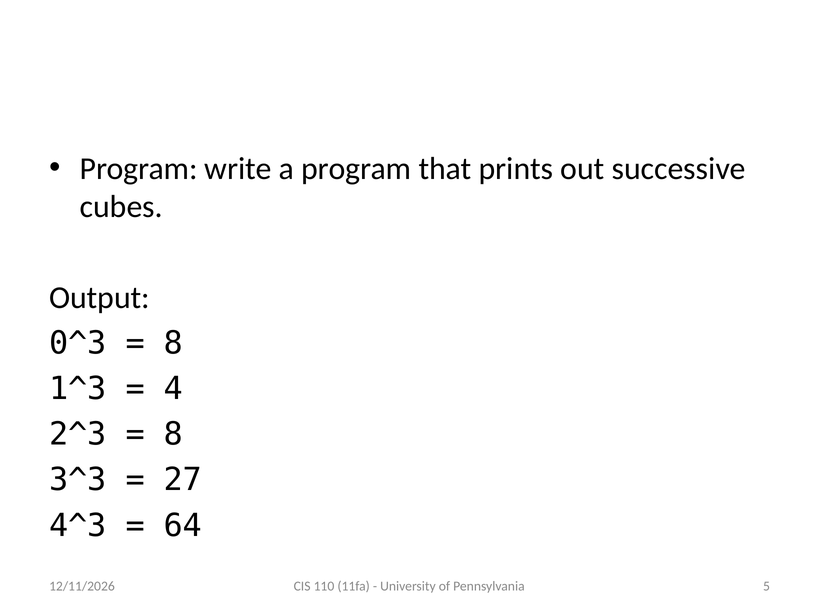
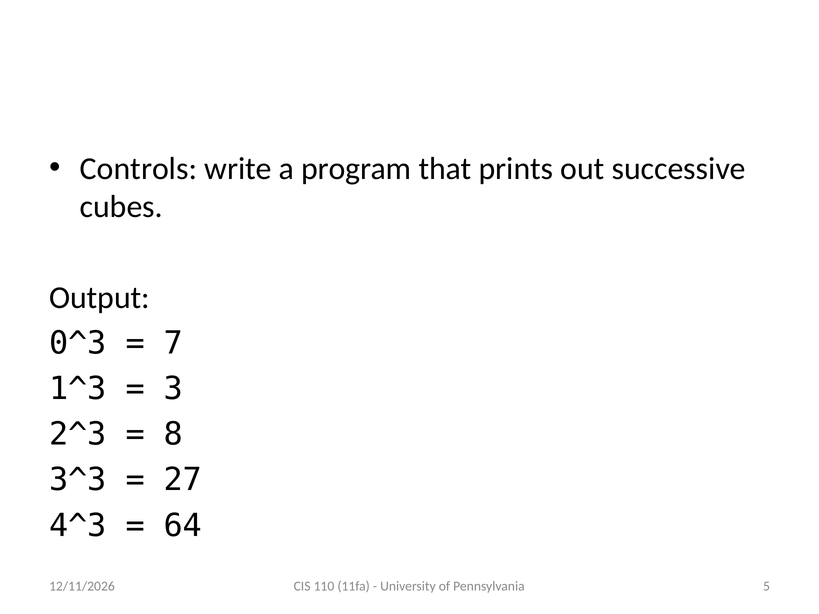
Program at (139, 169): Program -> Controls
8 at (173, 344): 8 -> 7
4: 4 -> 3
